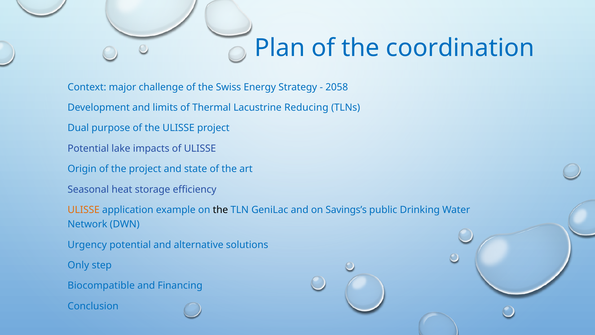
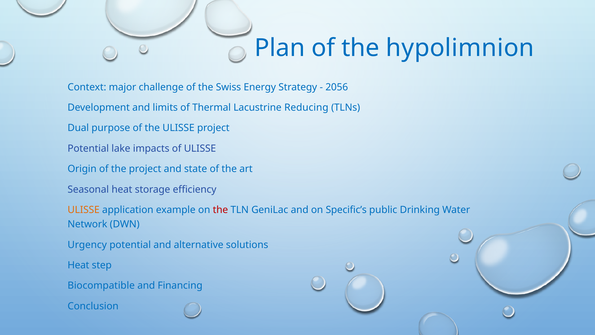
coordination: coordination -> hypolimnion
2058: 2058 -> 2056
the at (220, 210) colour: black -> red
Savings’s: Savings’s -> Specific’s
Only at (78, 265): Only -> Heat
